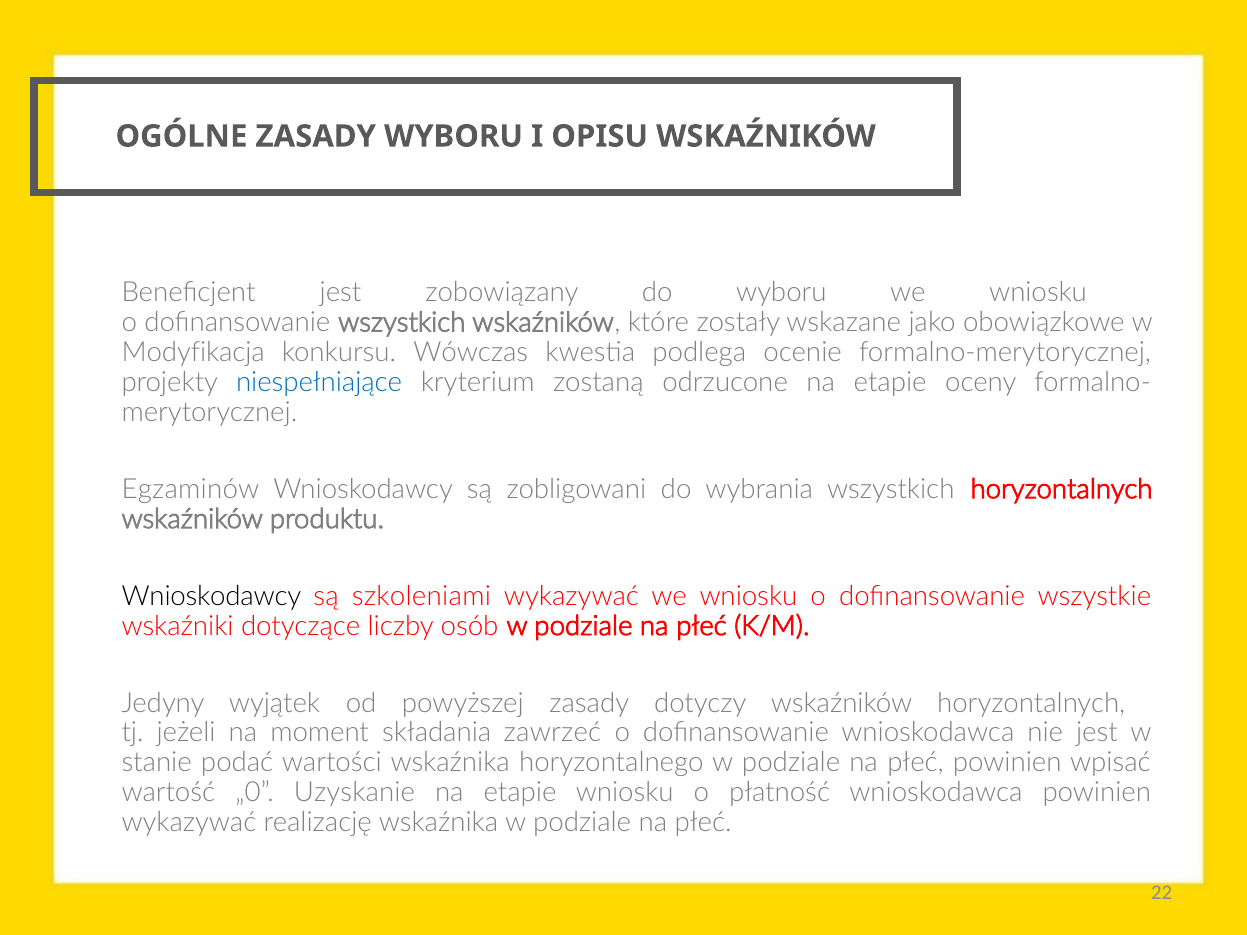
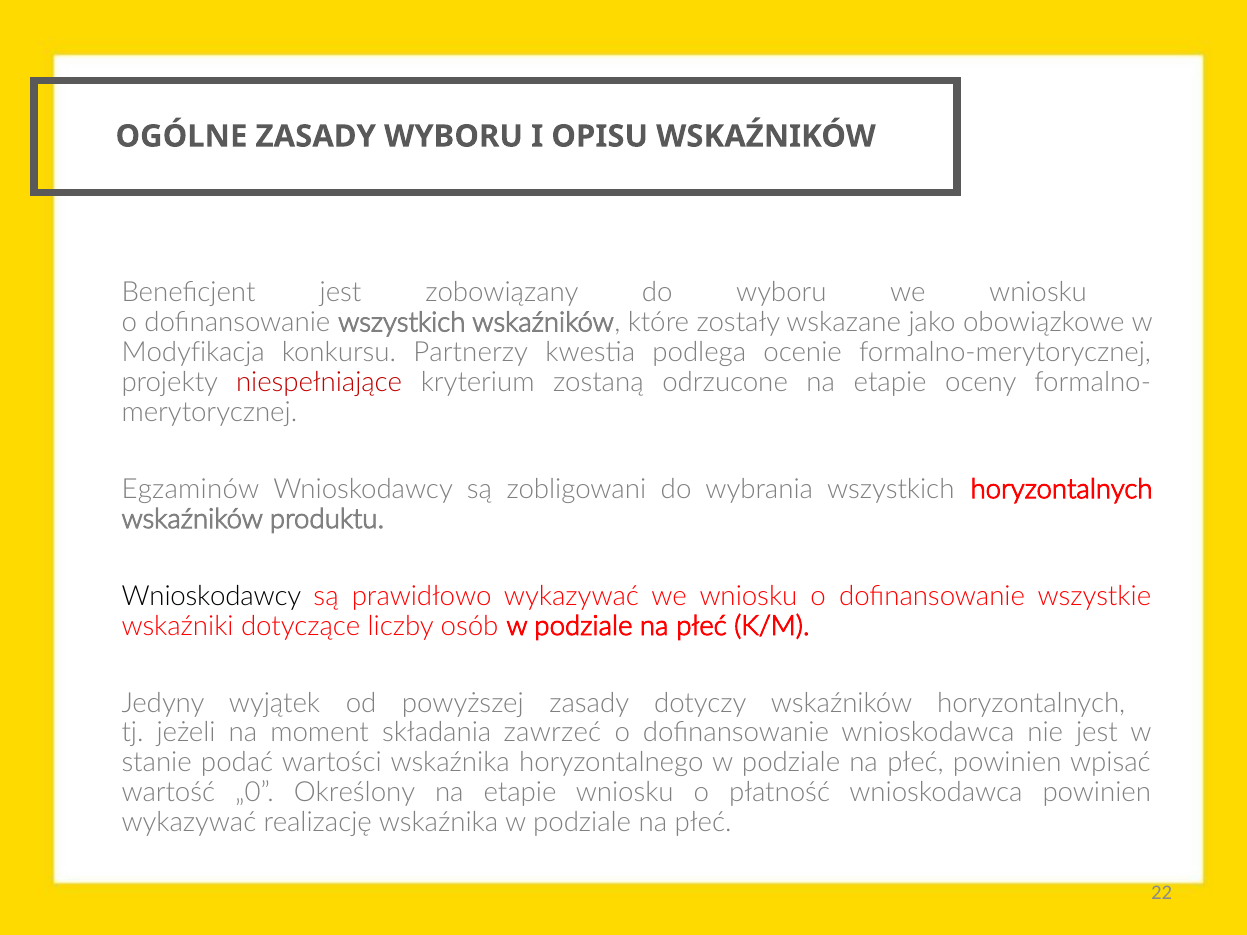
Wówczas: Wówczas -> Partnerzy
niespełniające colour: blue -> red
szkoleniami: szkoleniami -> prawidłowo
Uzyskanie: Uzyskanie -> Określony
